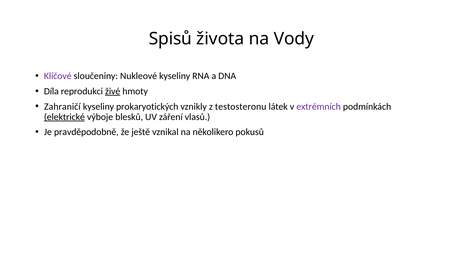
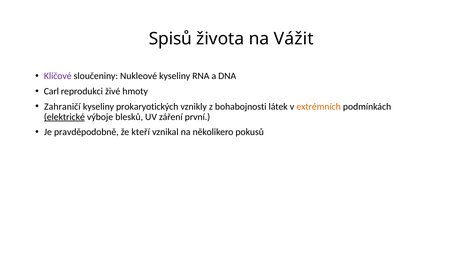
Vody: Vody -> Vážit
Díla: Díla -> Carl
živé underline: present -> none
testosteronu: testosteronu -> bohabojnosti
extrémních colour: purple -> orange
vlasů: vlasů -> první
ještě: ještě -> kteří
